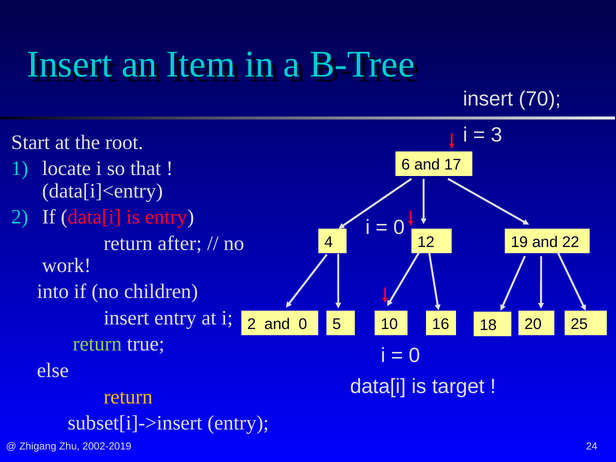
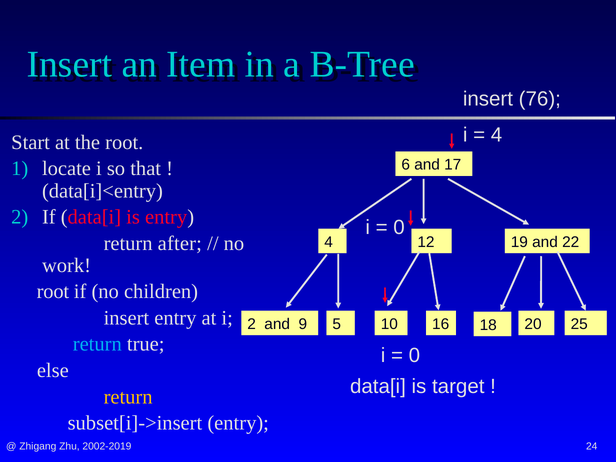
70: 70 -> 76
3 at (497, 135): 3 -> 4
into at (53, 292): into -> root
and 0: 0 -> 9
return at (97, 344) colour: light green -> light blue
